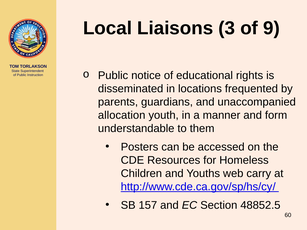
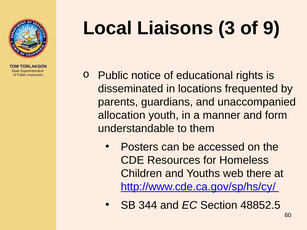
carry: carry -> there
157: 157 -> 344
